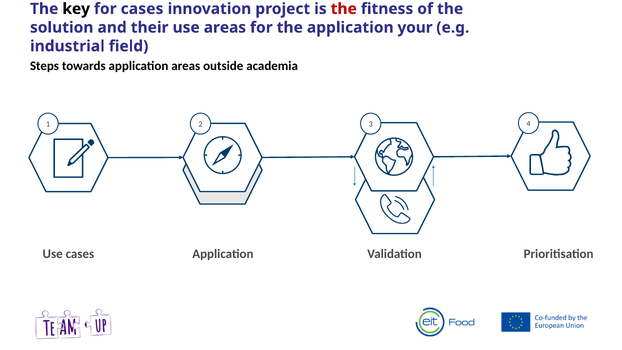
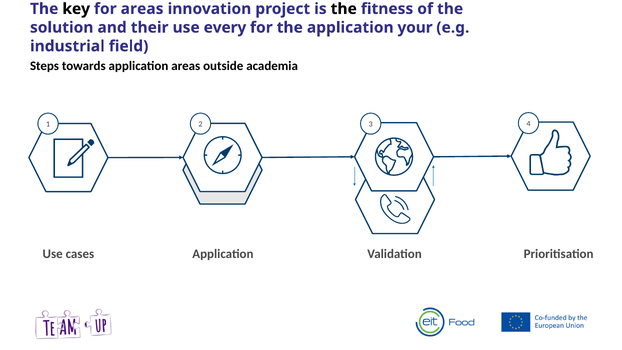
for cases: cases -> areas
the at (344, 9) colour: red -> black
use areas: areas -> every
